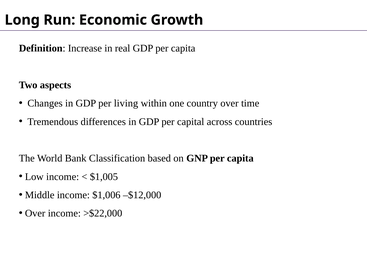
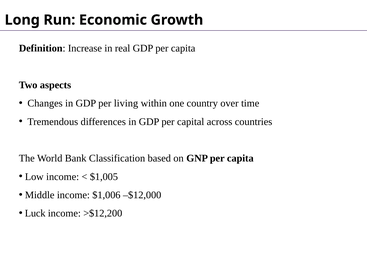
Over at (35, 214): Over -> Luck
>$22,000: >$22,000 -> >$12,200
